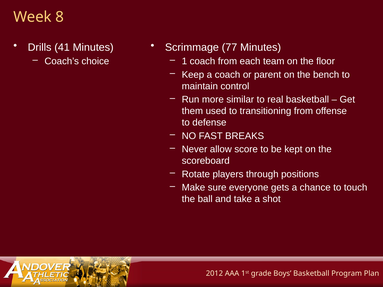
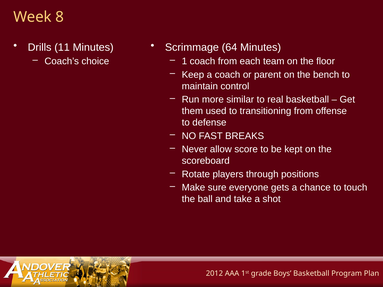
41: 41 -> 11
77: 77 -> 64
